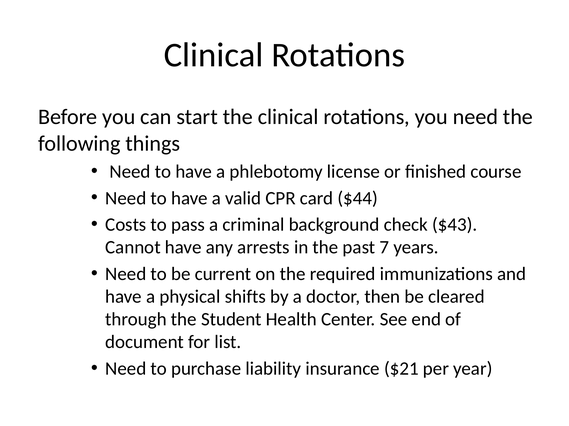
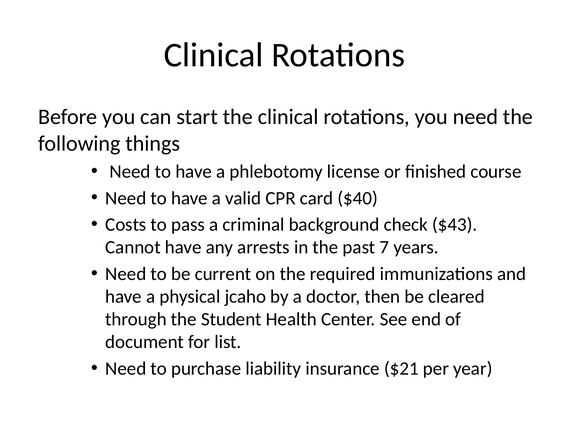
$44: $44 -> $40
shifts: shifts -> jcaho
